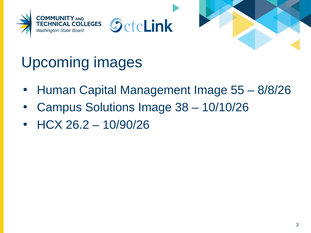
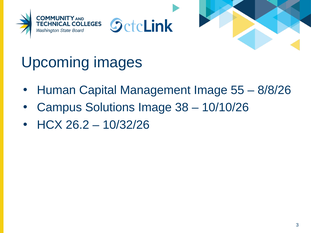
10/90/26: 10/90/26 -> 10/32/26
